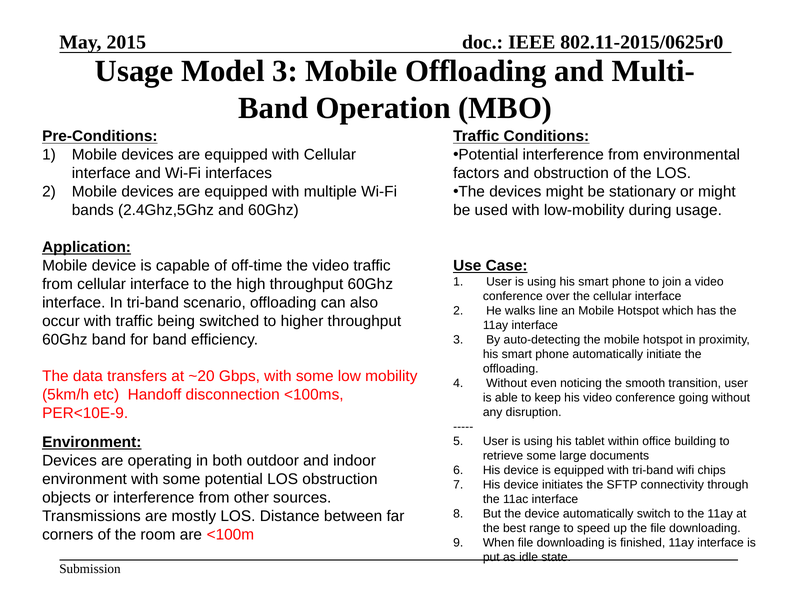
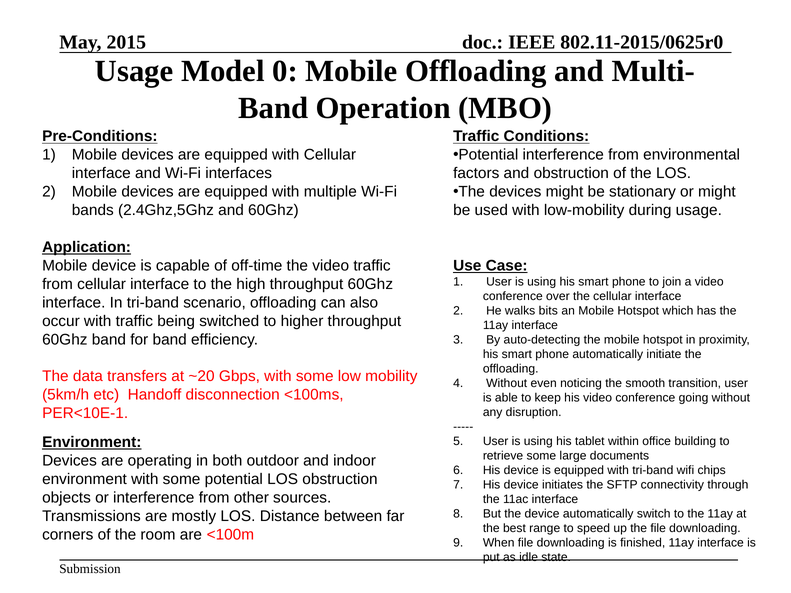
Model 3: 3 -> 0
line: line -> bits
PER<10E-9: PER<10E-9 -> PER<10E-1
